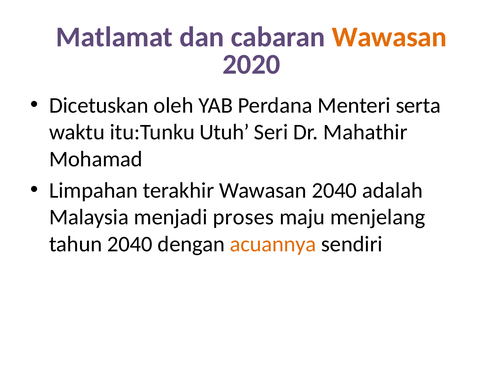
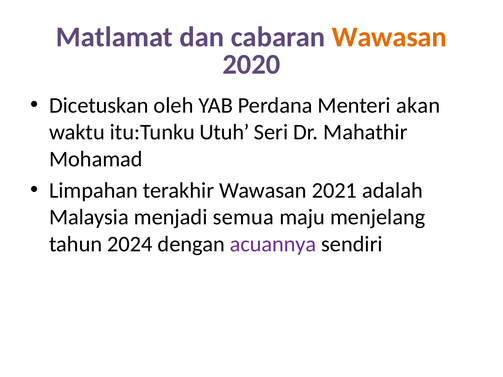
serta: serta -> akan
Wawasan 2040: 2040 -> 2021
proses: proses -> semua
tahun 2040: 2040 -> 2024
acuannya colour: orange -> purple
